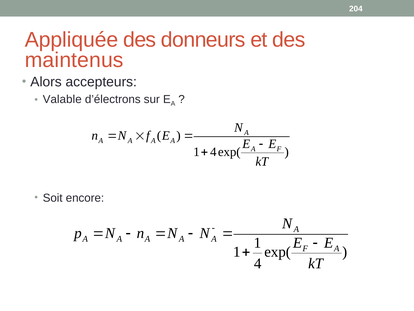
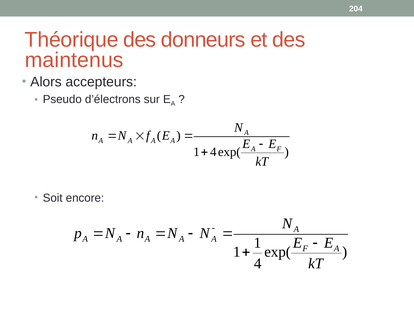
Appliquée: Appliquée -> Théorique
Valable: Valable -> Pseudo
